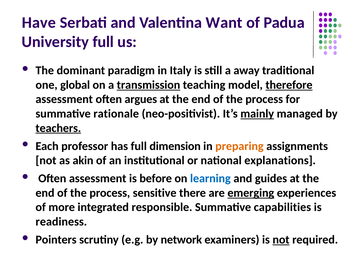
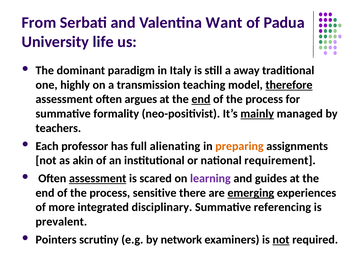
Have: Have -> From
University full: full -> life
global: global -> highly
transmission underline: present -> none
end at (201, 99) underline: none -> present
rationale: rationale -> formality
teachers underline: present -> none
dimension: dimension -> alienating
explanations: explanations -> requirement
assessment at (98, 178) underline: none -> present
before: before -> scared
learning colour: blue -> purple
responsible: responsible -> disciplinary
capabilities: capabilities -> referencing
readiness: readiness -> prevalent
